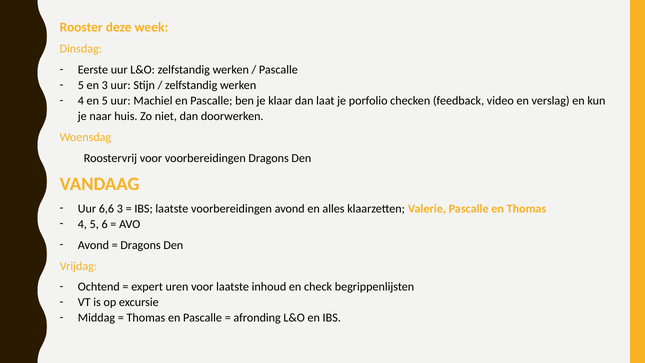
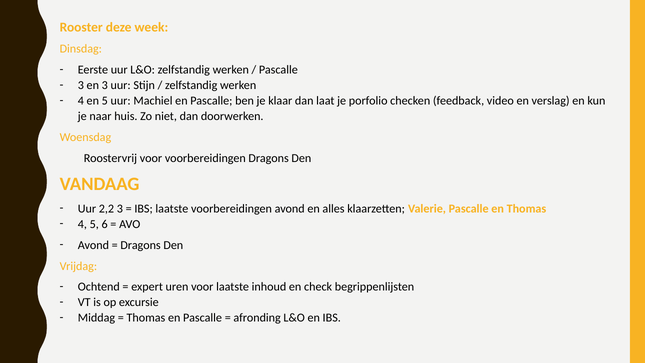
5 at (81, 85): 5 -> 3
6,6: 6,6 -> 2,2
